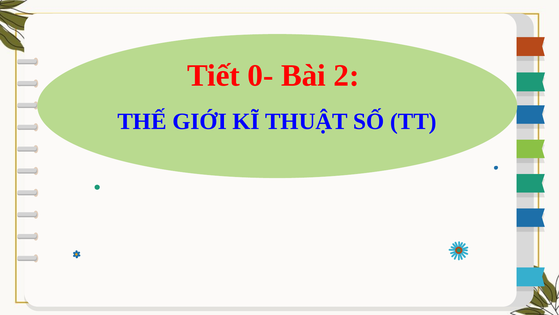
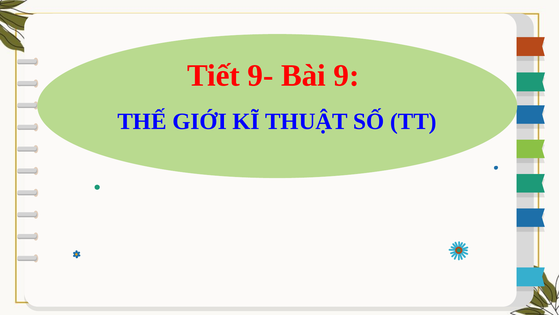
0-: 0- -> 9-
2: 2 -> 9
